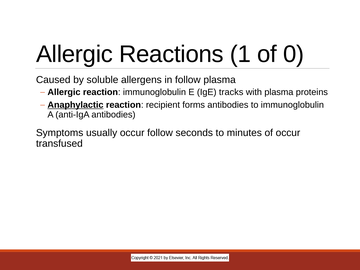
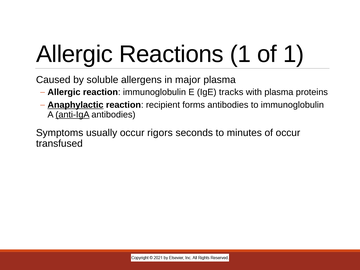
of 0: 0 -> 1
in follow: follow -> major
anti-IgA underline: none -> present
occur follow: follow -> rigors
